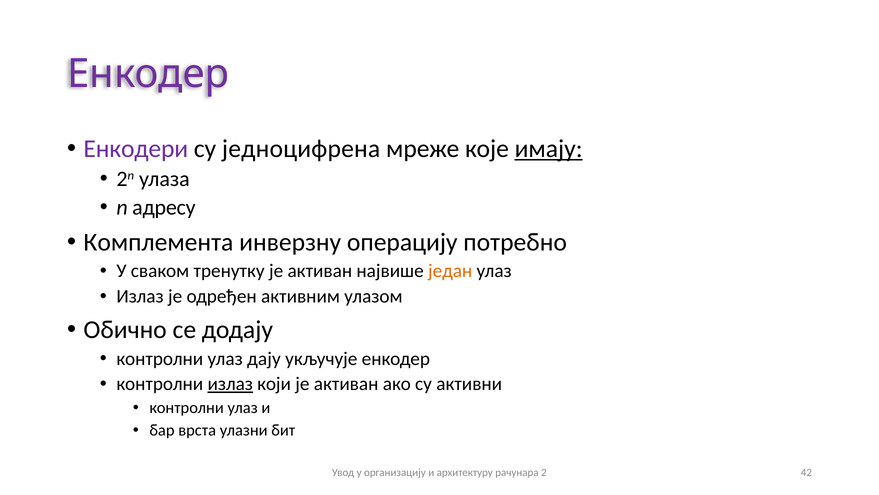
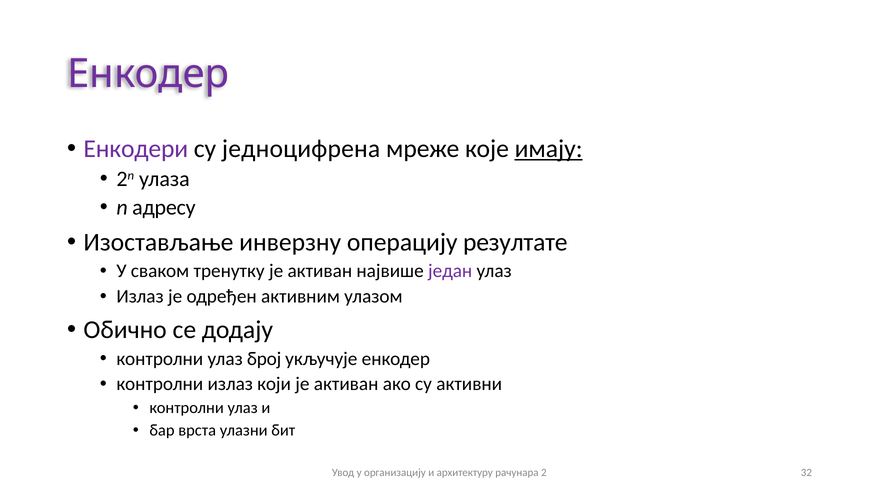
Комплемента: Комплемента -> Изостављање
потребно: потребно -> резултате
један colour: orange -> purple
дају: дају -> број
излаз at (230, 384) underline: present -> none
42: 42 -> 32
